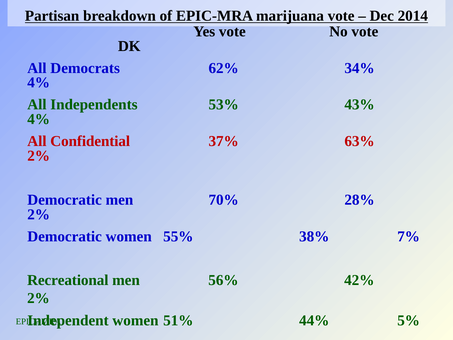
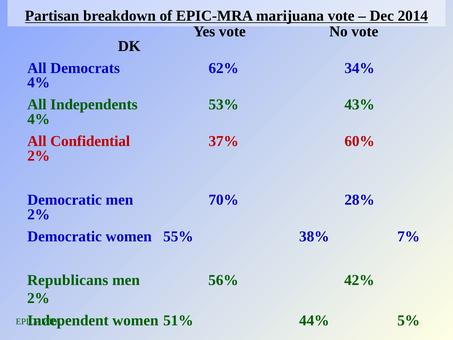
37% 63%: 63% -> 60%
Recreational: Recreational -> Republicans
